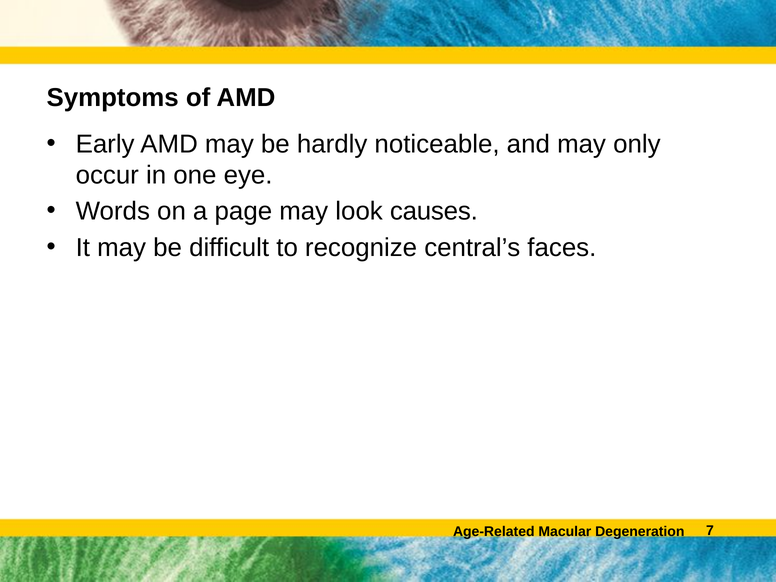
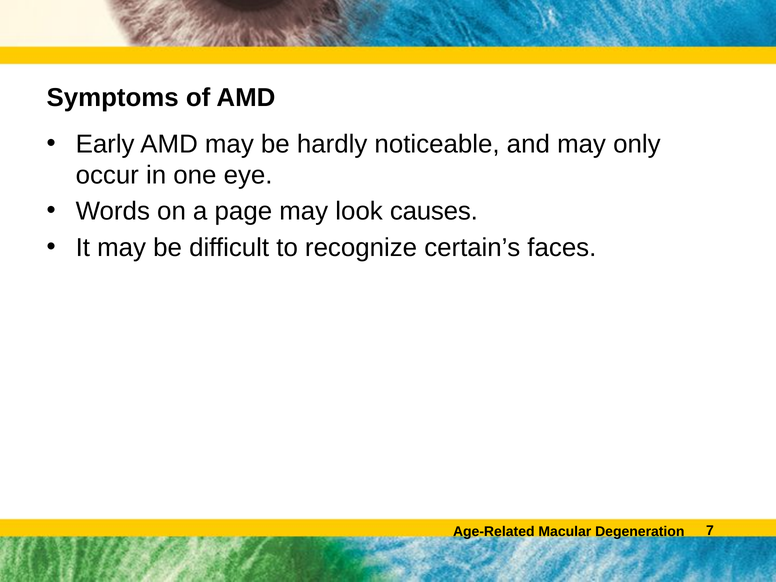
central’s: central’s -> certain’s
